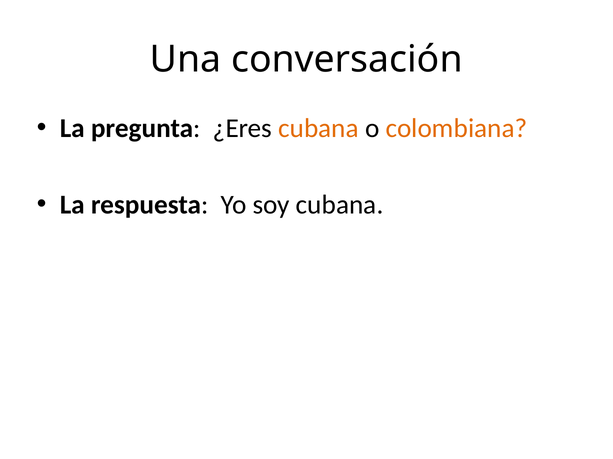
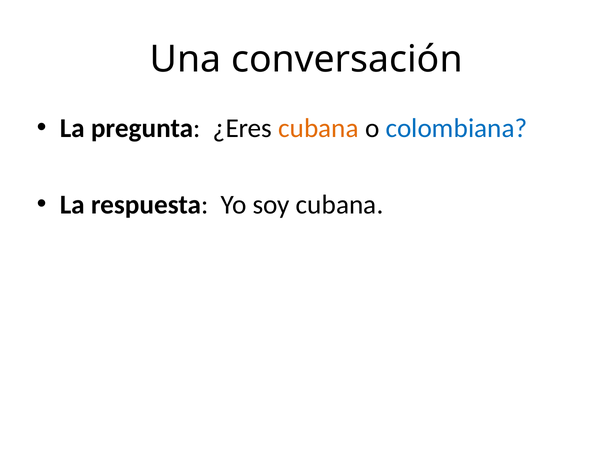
colombiana colour: orange -> blue
